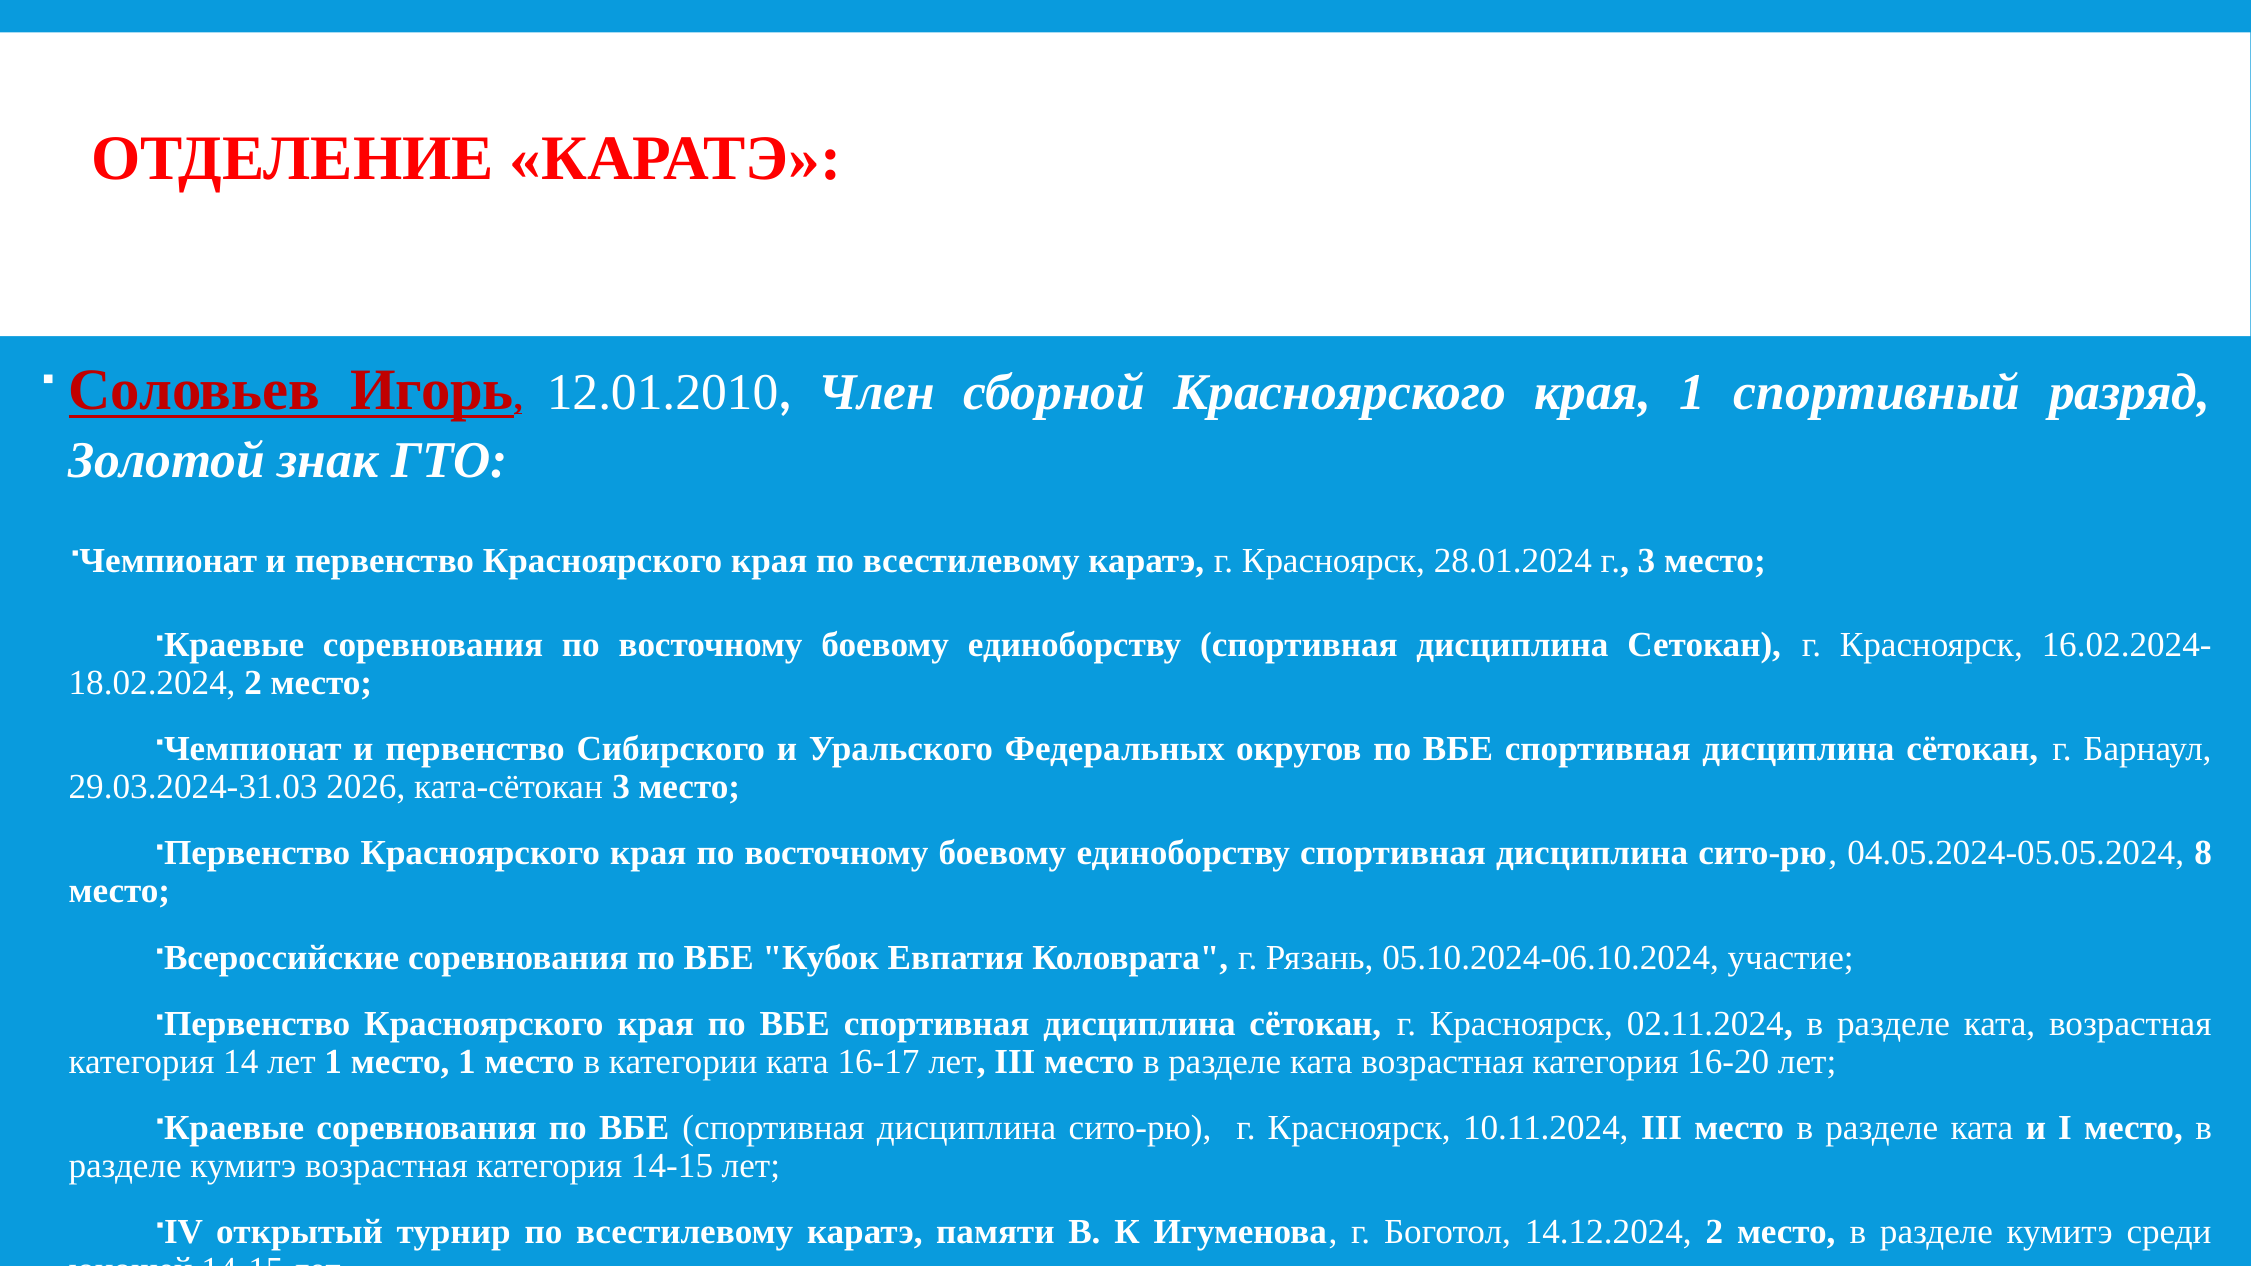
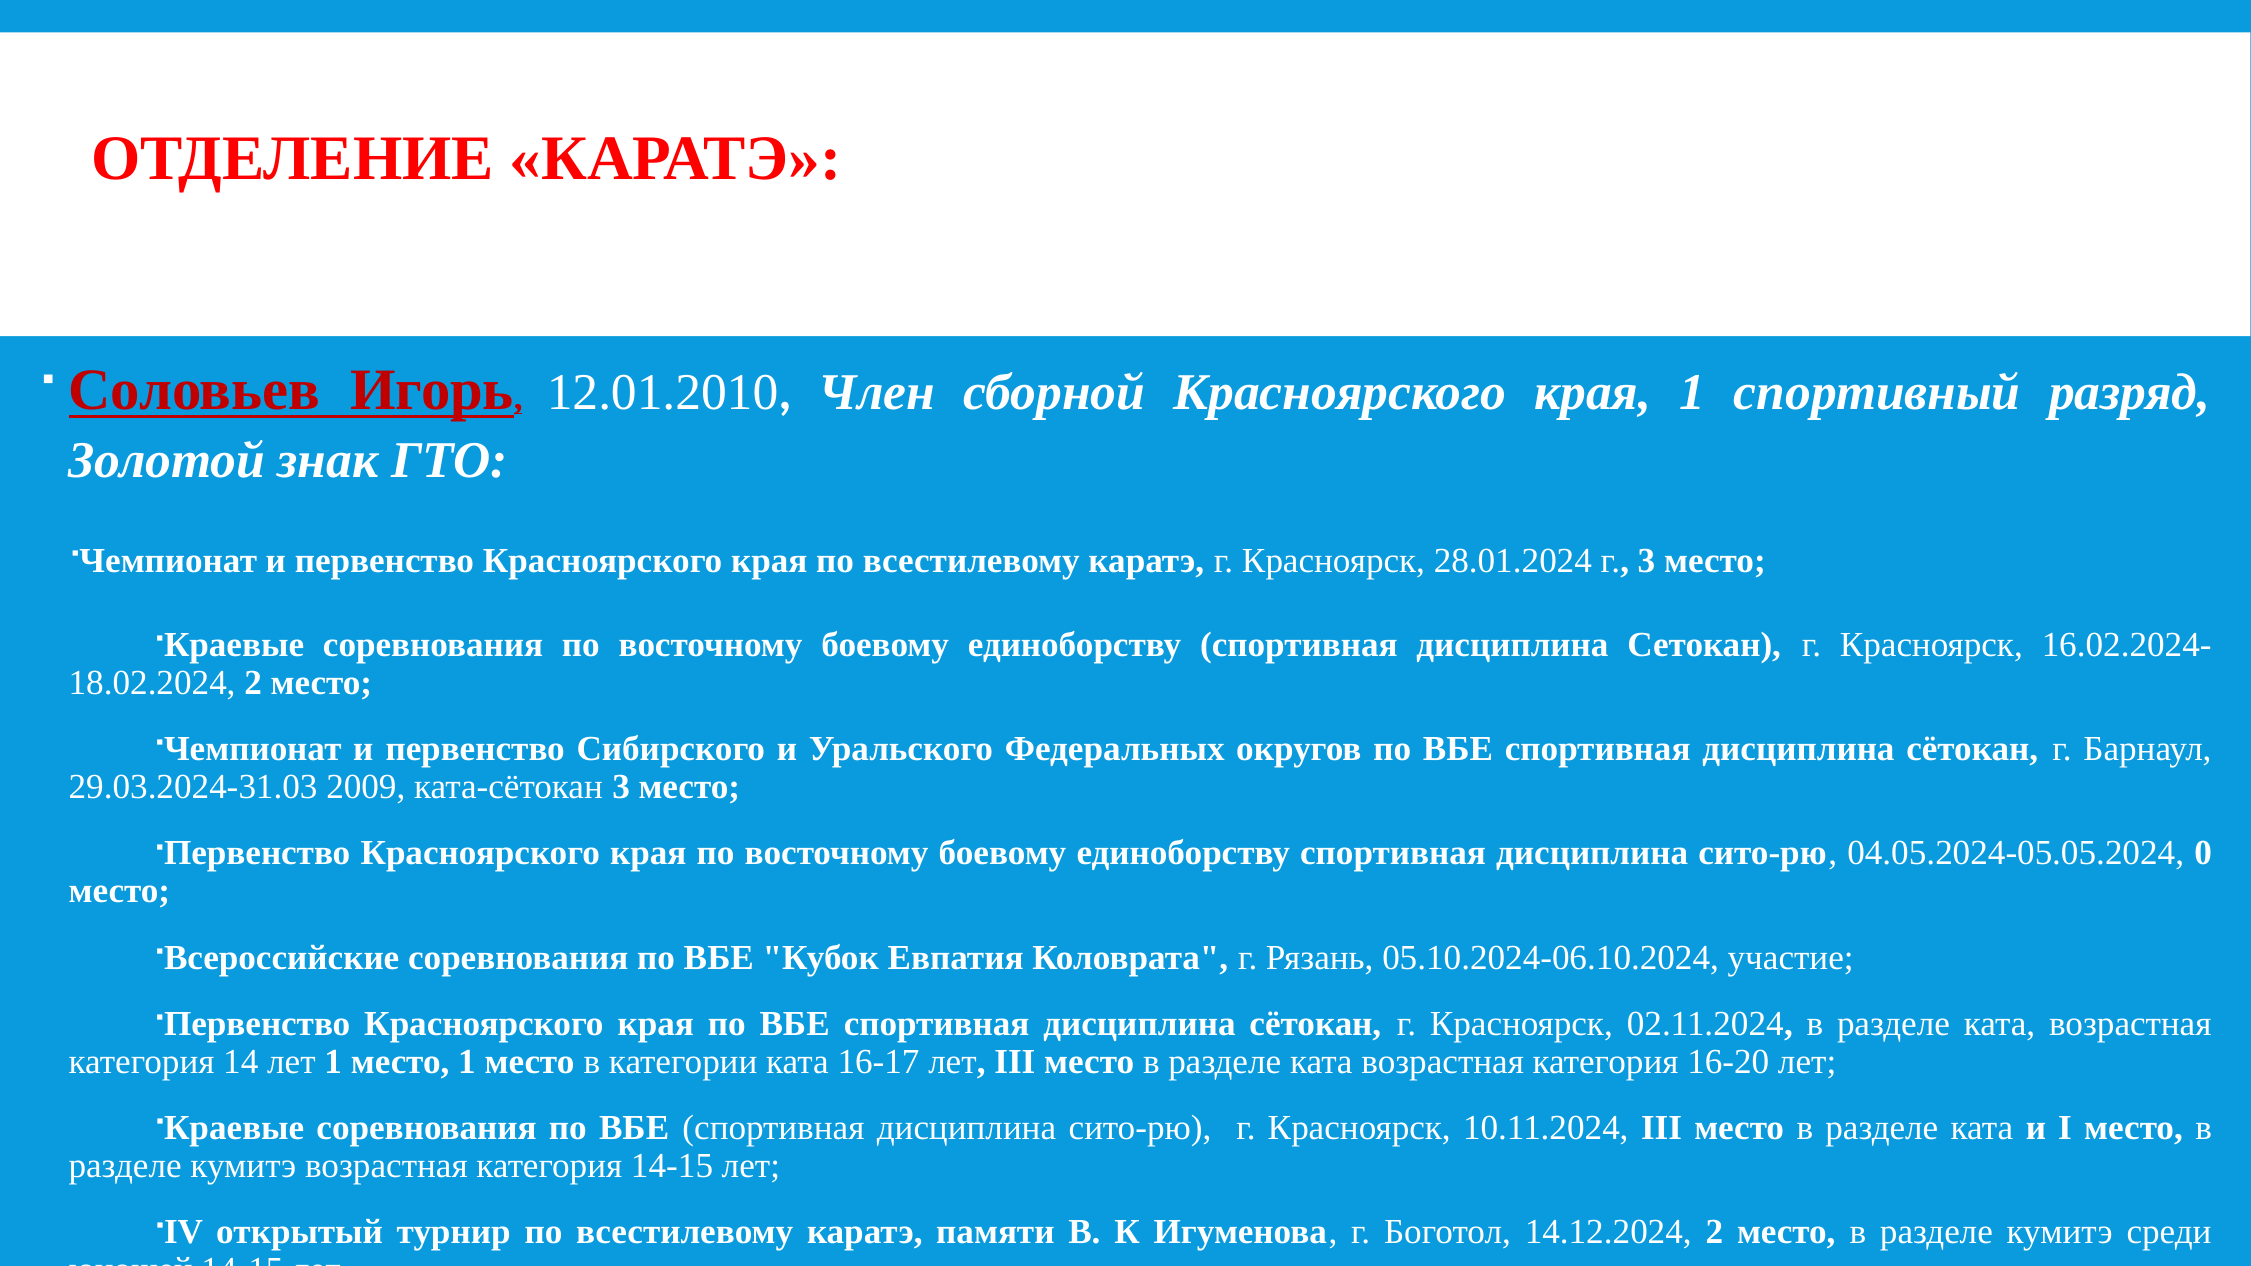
2026: 2026 -> 2009
8: 8 -> 0
